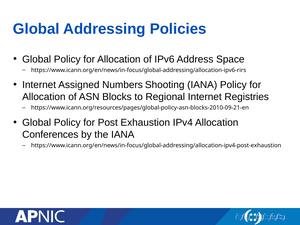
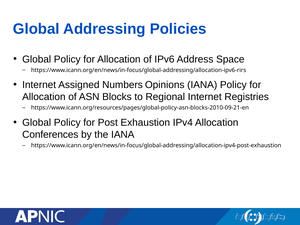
Shooting: Shooting -> Opinions
